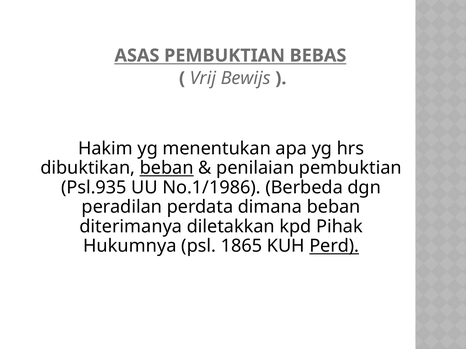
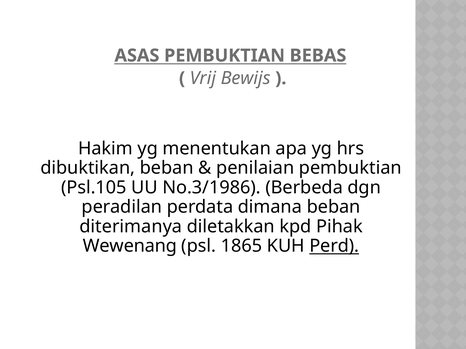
beban at (167, 168) underline: present -> none
Psl.935: Psl.935 -> Psl.105
No.1/1986: No.1/1986 -> No.3/1986
Hukumnya: Hukumnya -> Wewenang
